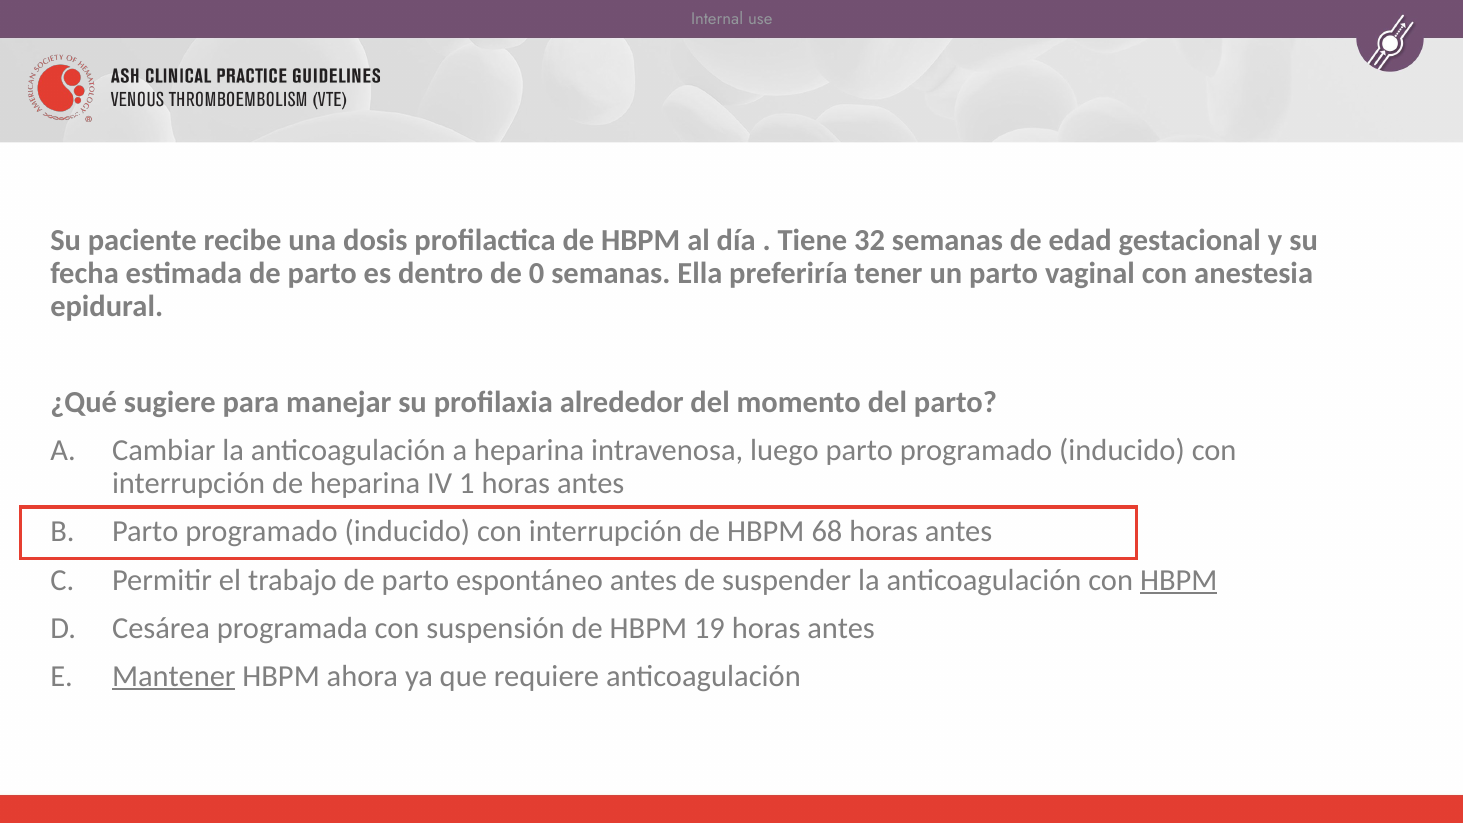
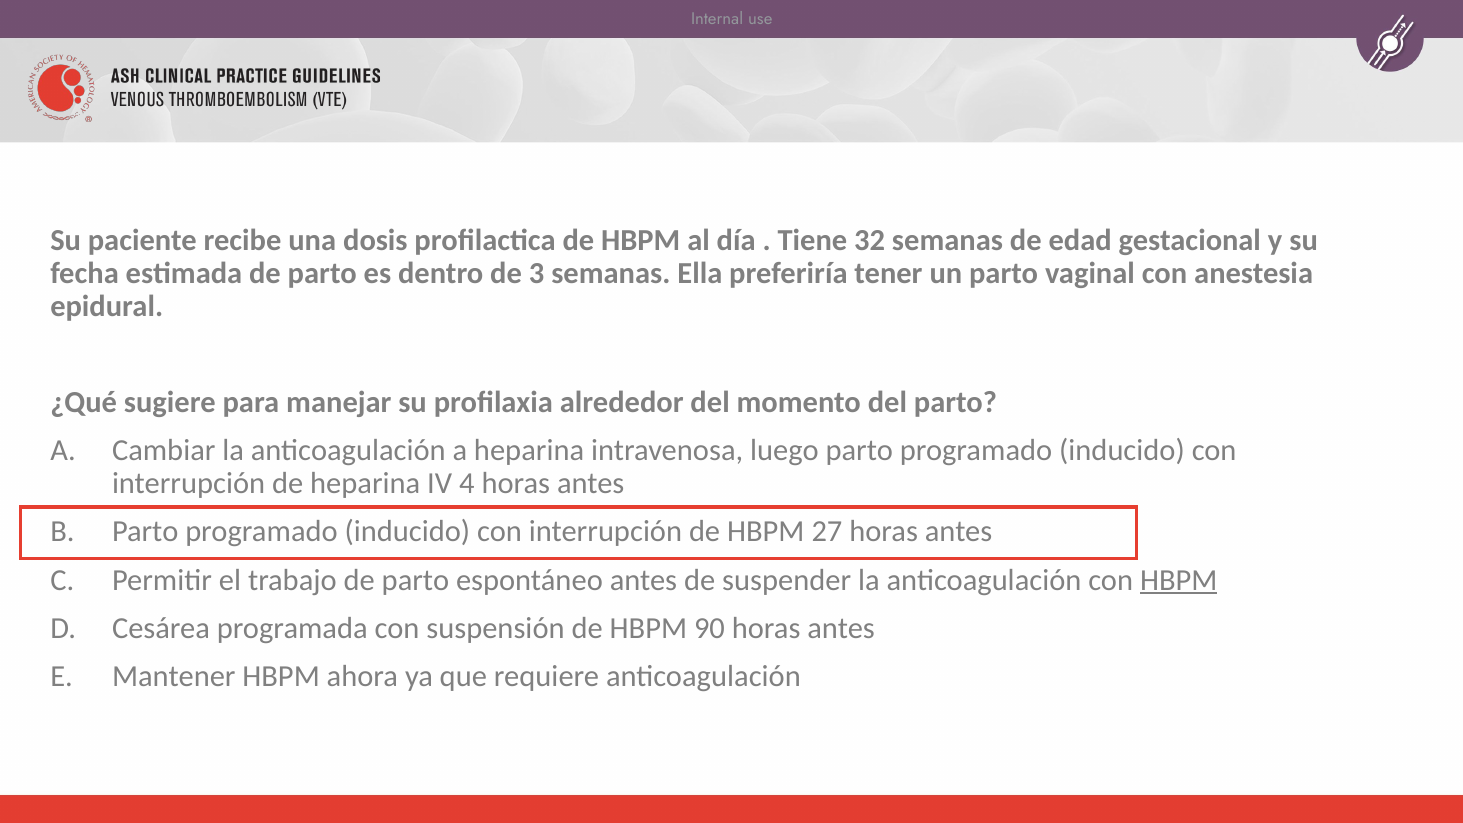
0: 0 -> 3
1: 1 -> 4
68: 68 -> 27
19: 19 -> 90
Mantener underline: present -> none
